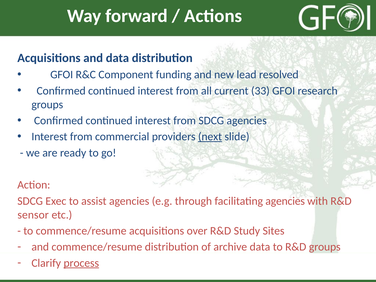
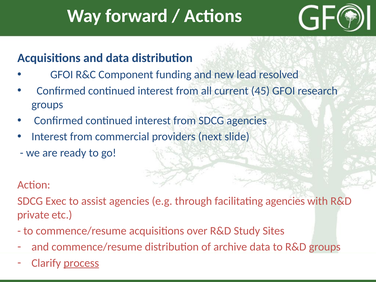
33: 33 -> 45
next underline: present -> none
sensor: sensor -> private
